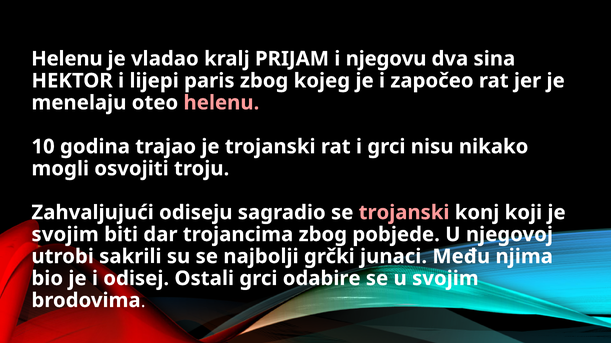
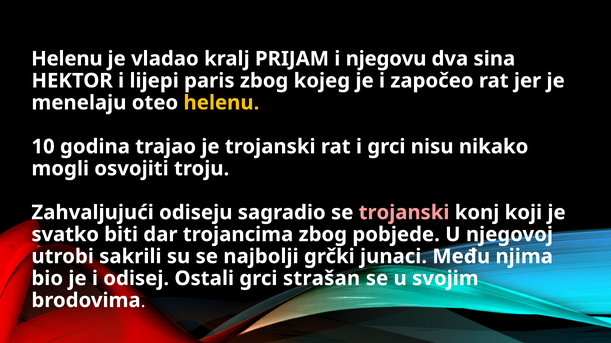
helenu at (221, 103) colour: pink -> yellow
svojim at (65, 235): svojim -> svatko
odabire: odabire -> strašan
